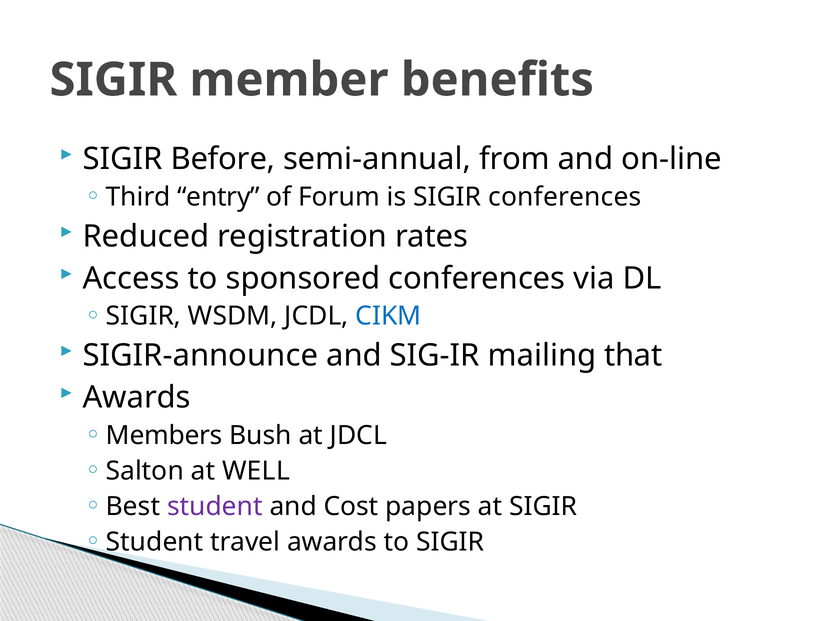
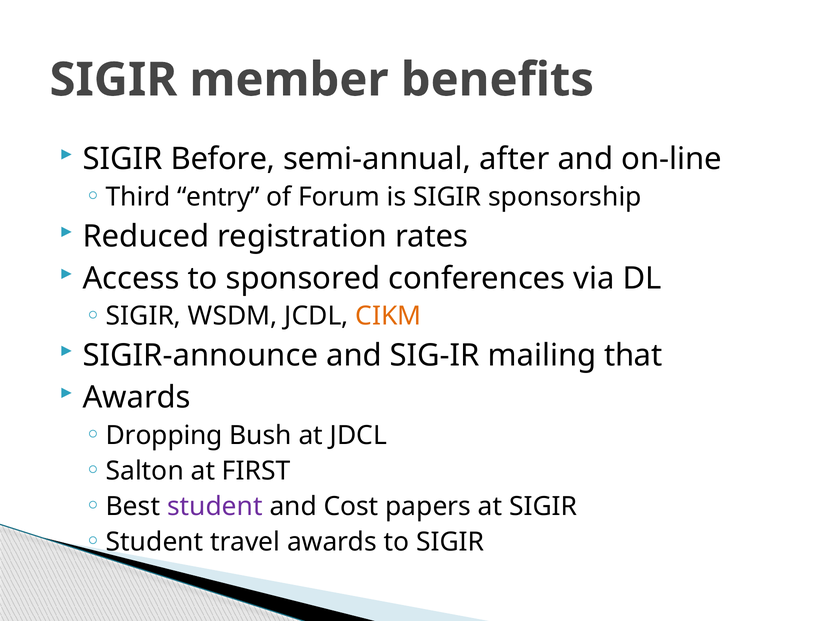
from: from -> after
SIGIR conferences: conferences -> sponsorship
CIKM colour: blue -> orange
Members: Members -> Dropping
WELL: WELL -> FIRST
